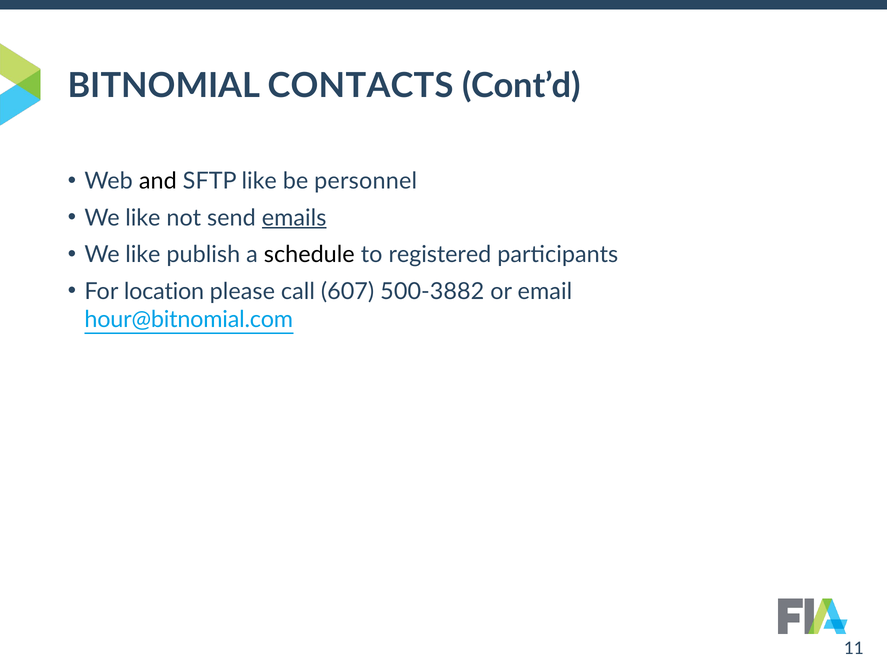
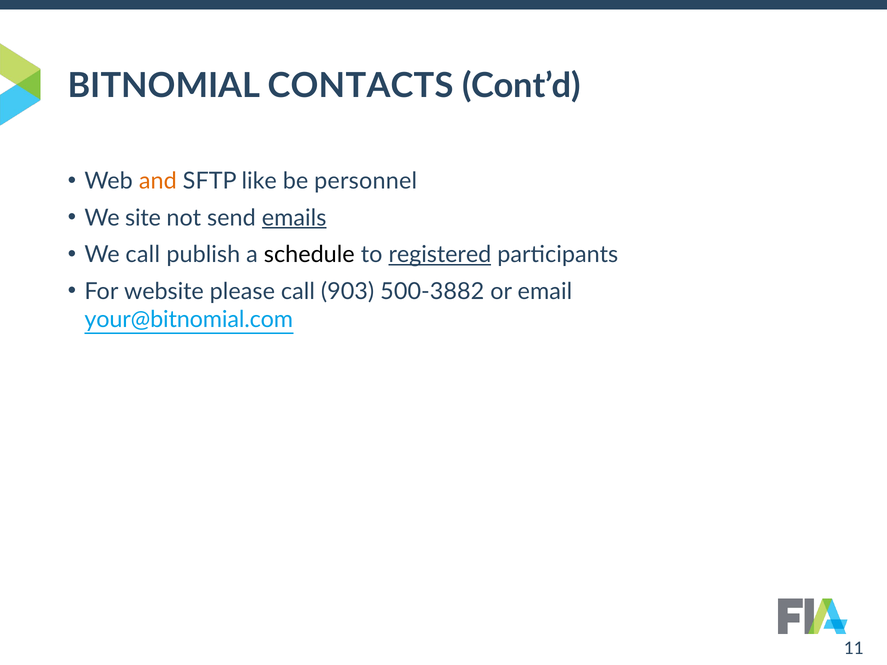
and colour: black -> orange
like at (143, 218): like -> site
like at (143, 255): like -> call
registered underline: none -> present
location: location -> website
607: 607 -> 903
hour@bitnomial.com: hour@bitnomial.com -> your@bitnomial.com
